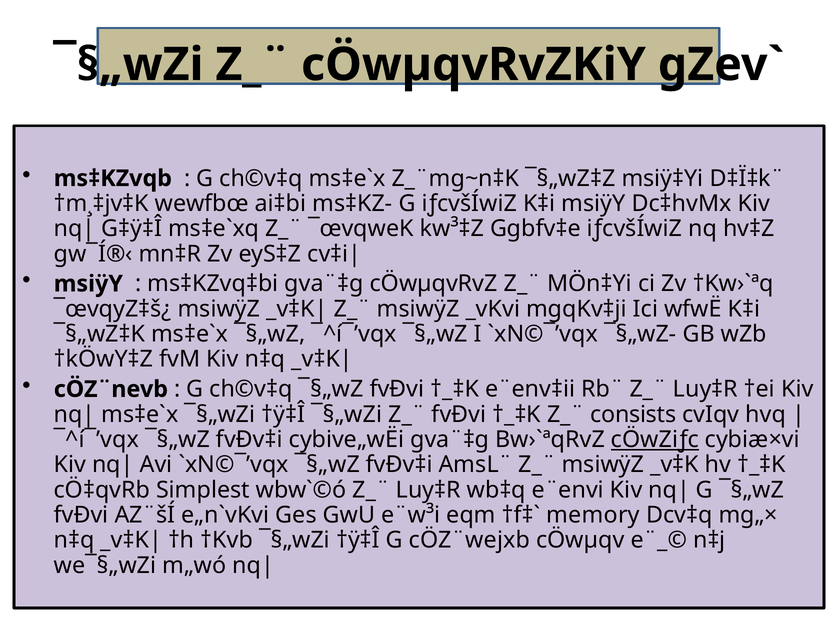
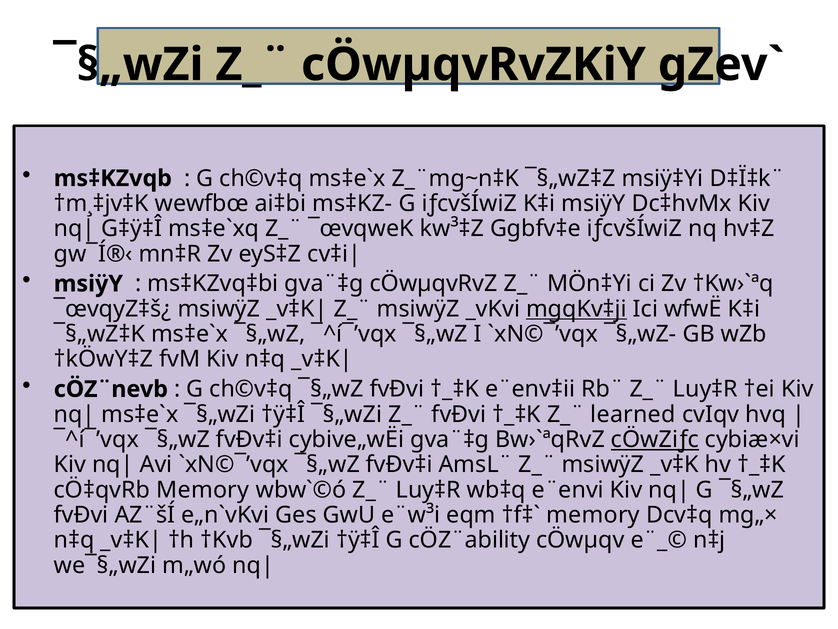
mgqKv‡ji underline: none -> present
consists: consists -> learned
cÖ‡qvRb Simplest: Simplest -> Memory
cÖZ¨wejxb: cÖZ¨wejxb -> cÖZ¨ability
